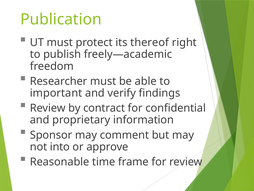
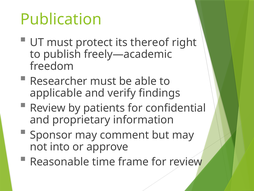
important: important -> applicable
contract: contract -> patients
